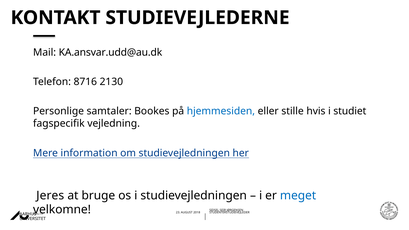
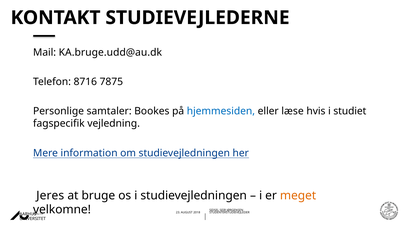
KA.ansvar.udd@au.dk: KA.ansvar.udd@au.dk -> KA.bruge.udd@au.dk
2130: 2130 -> 7875
stille: stille -> læse
meget colour: blue -> orange
